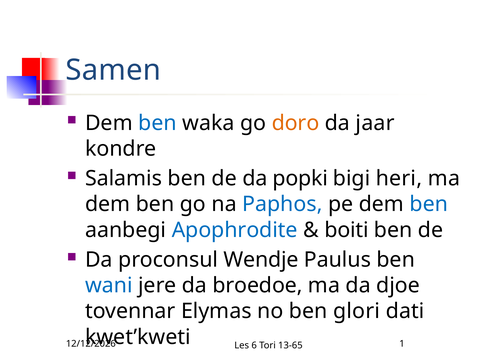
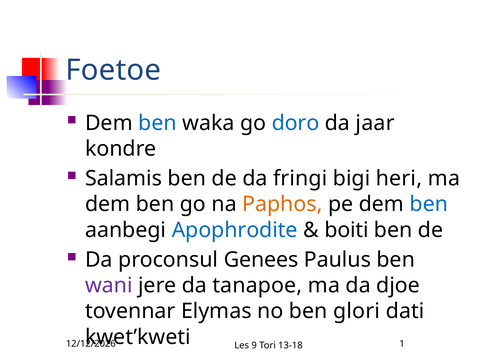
Samen: Samen -> Foetoe
doro colour: orange -> blue
popki: popki -> fringi
Paphos colour: blue -> orange
Wendje: Wendje -> Genees
wani colour: blue -> purple
broedoe: broedoe -> tanapoe
6: 6 -> 9
13-65: 13-65 -> 13-18
